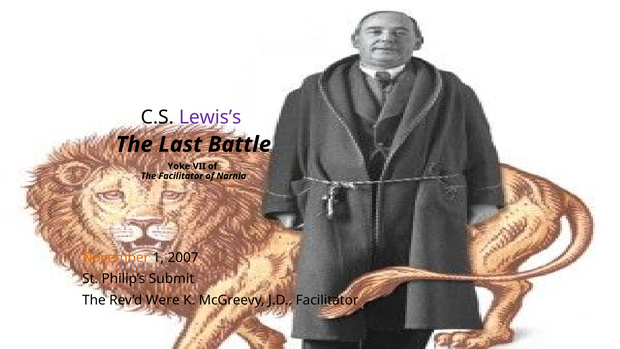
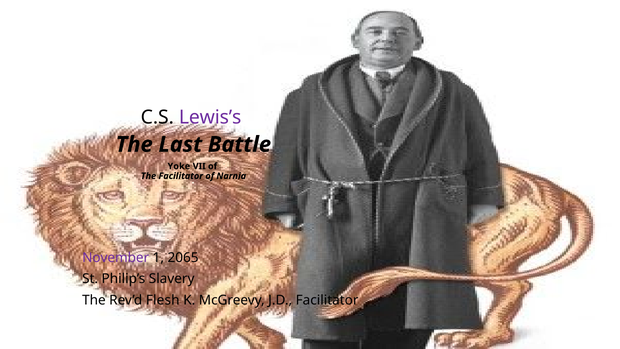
November colour: orange -> purple
2007: 2007 -> 2065
Submit: Submit -> Slavery
Were: Were -> Flesh
